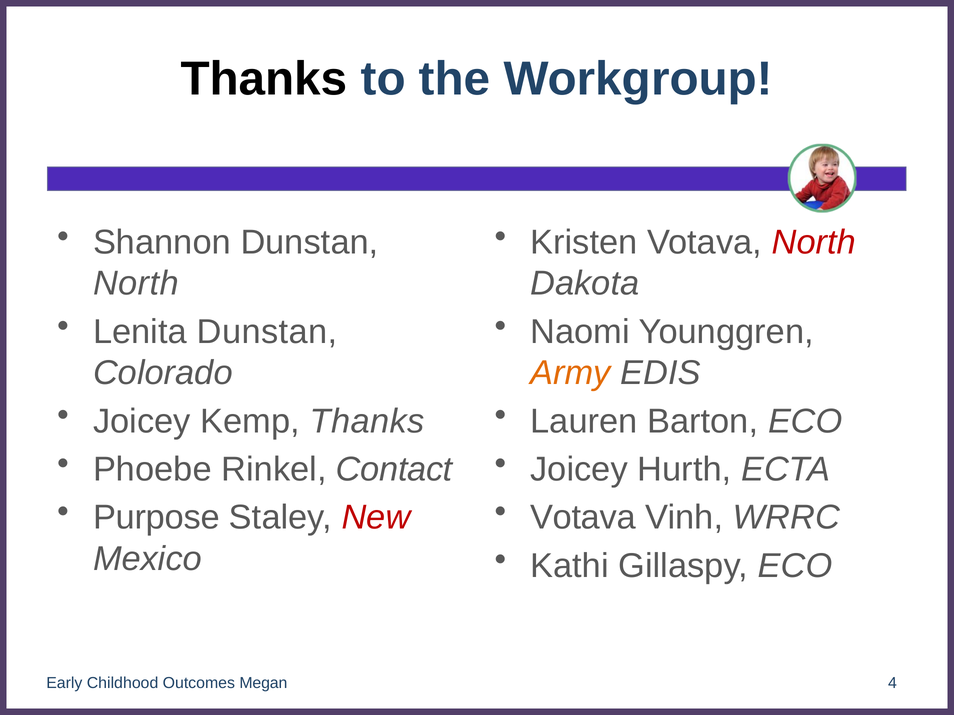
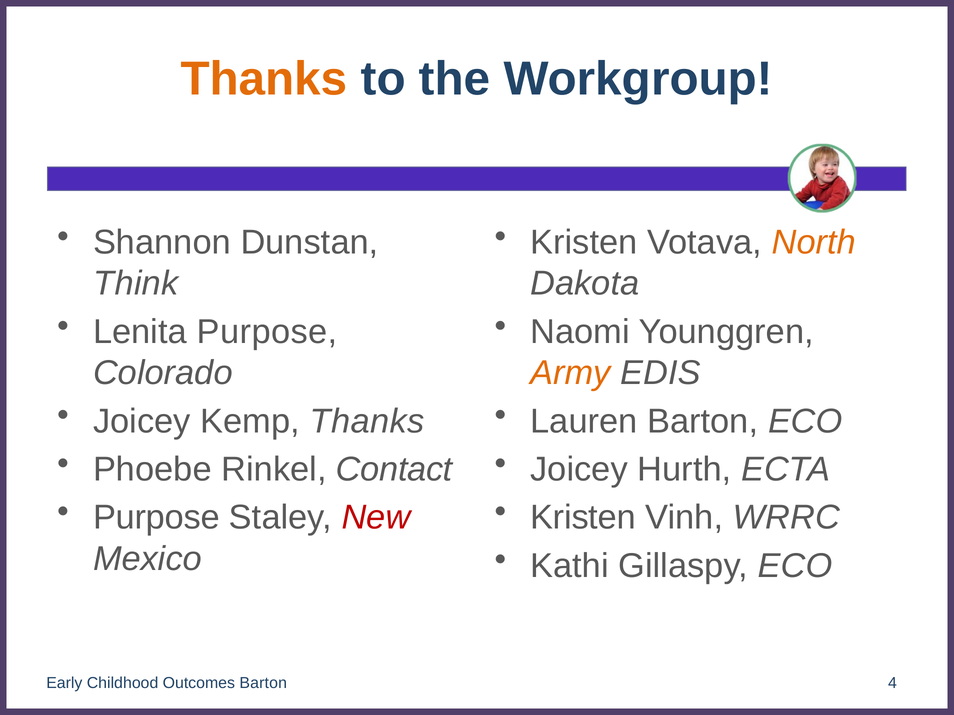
Thanks at (264, 79) colour: black -> orange
North at (814, 242) colour: red -> orange
North at (136, 284): North -> Think
Lenita Dunstan: Dunstan -> Purpose
Votava at (583, 518): Votava -> Kristen
Outcomes Megan: Megan -> Barton
